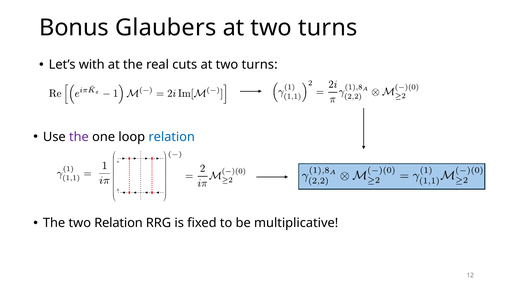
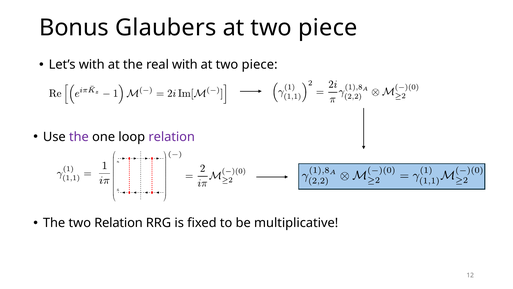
turns at (328, 28): turns -> piece
real cuts: cuts -> with
turns at (260, 65): turns -> piece
relation at (172, 137) colour: blue -> purple
